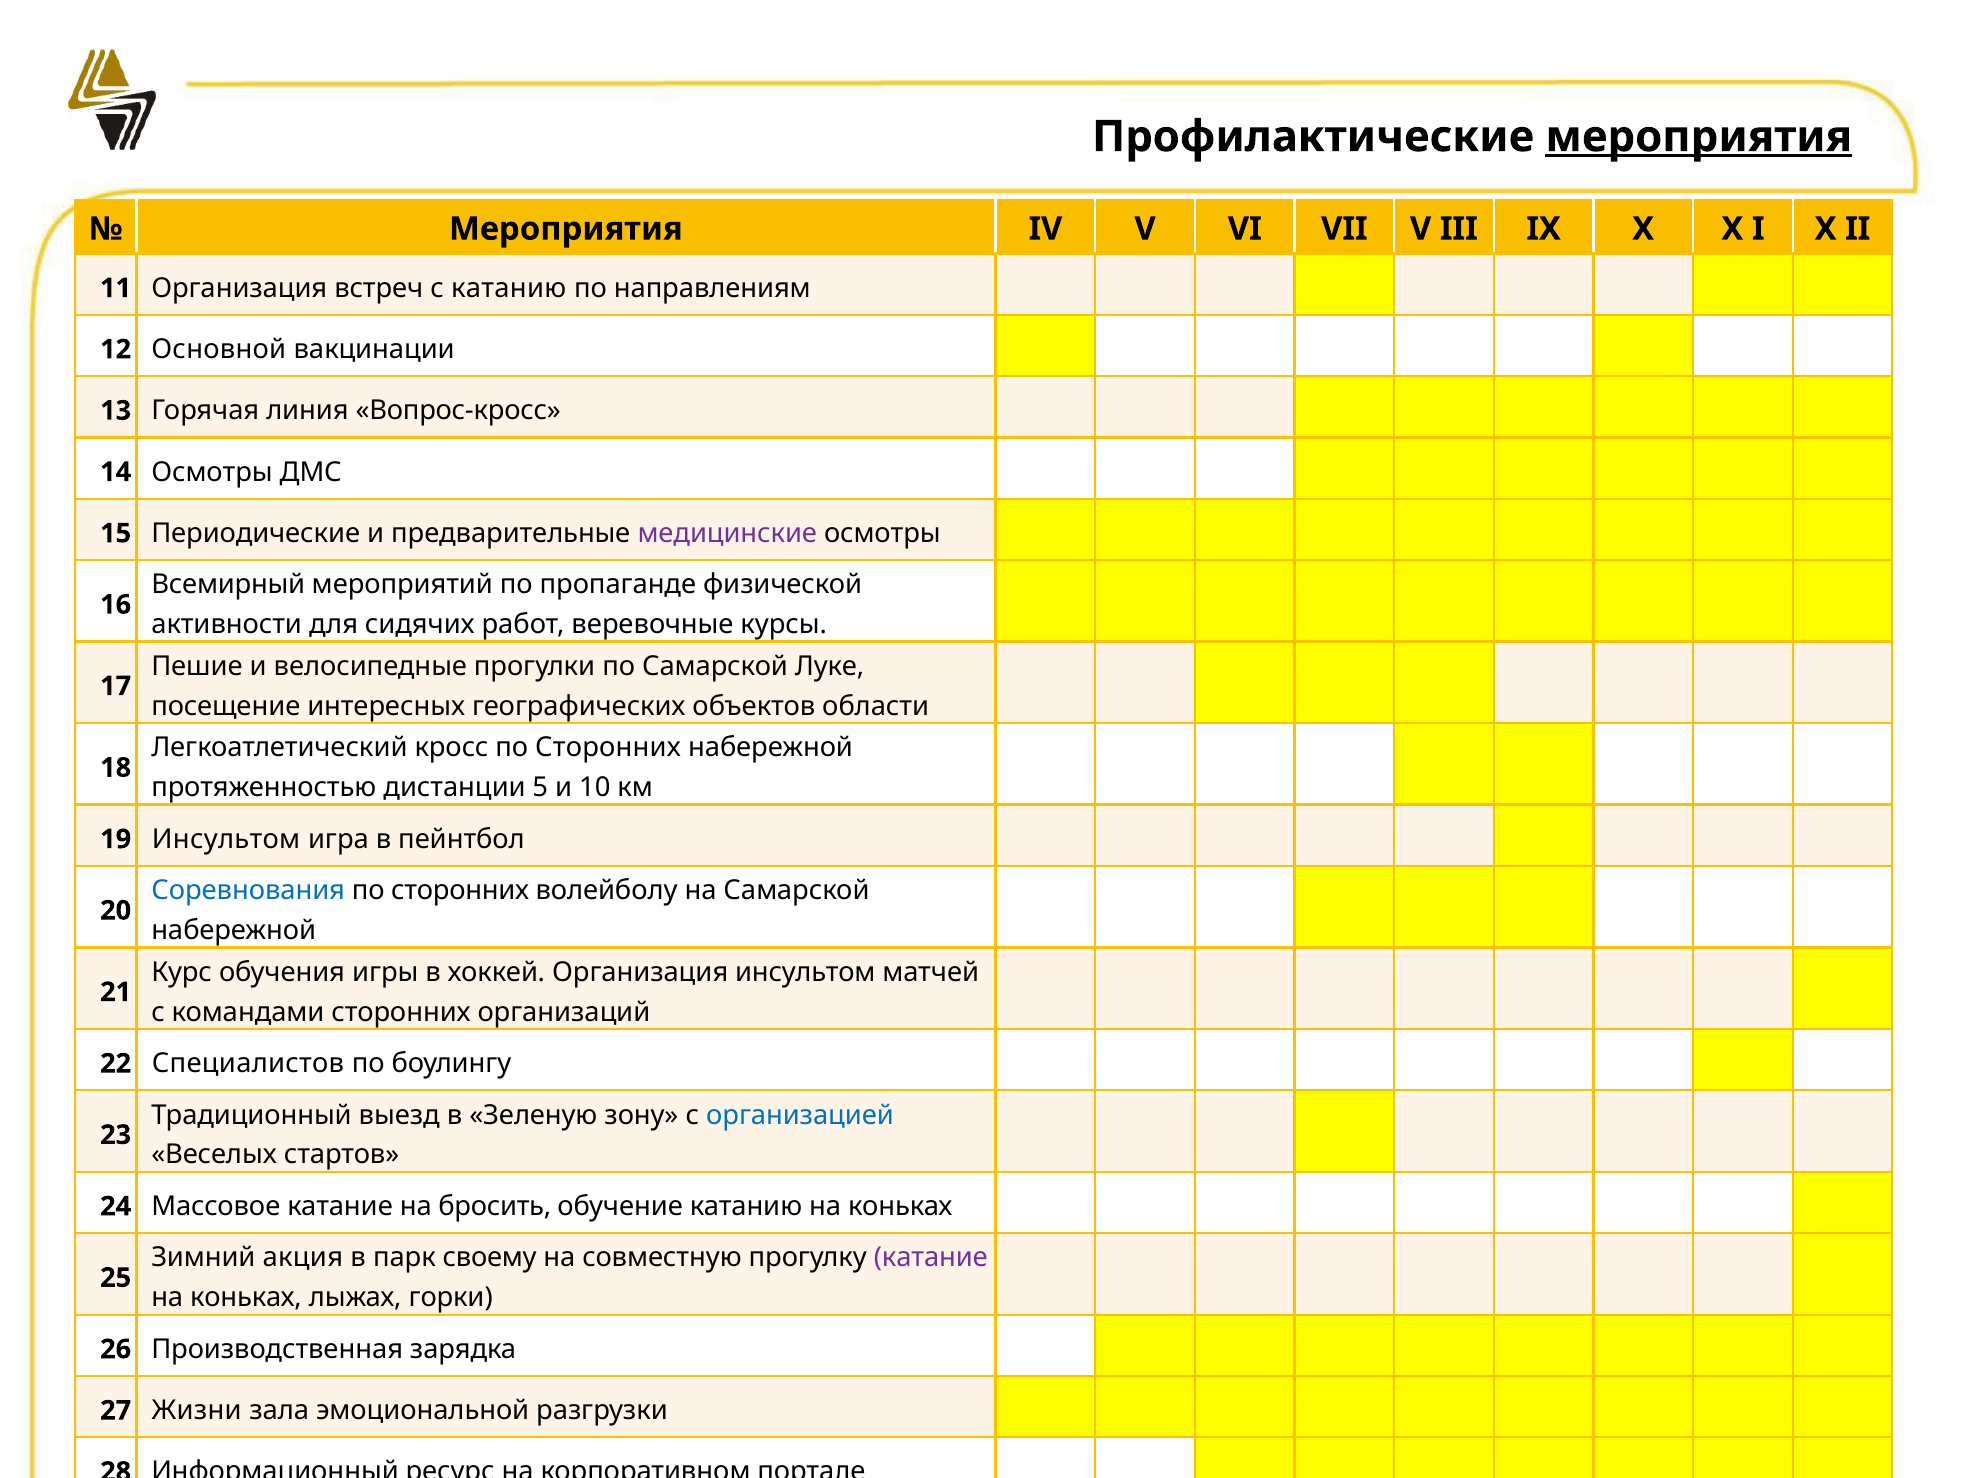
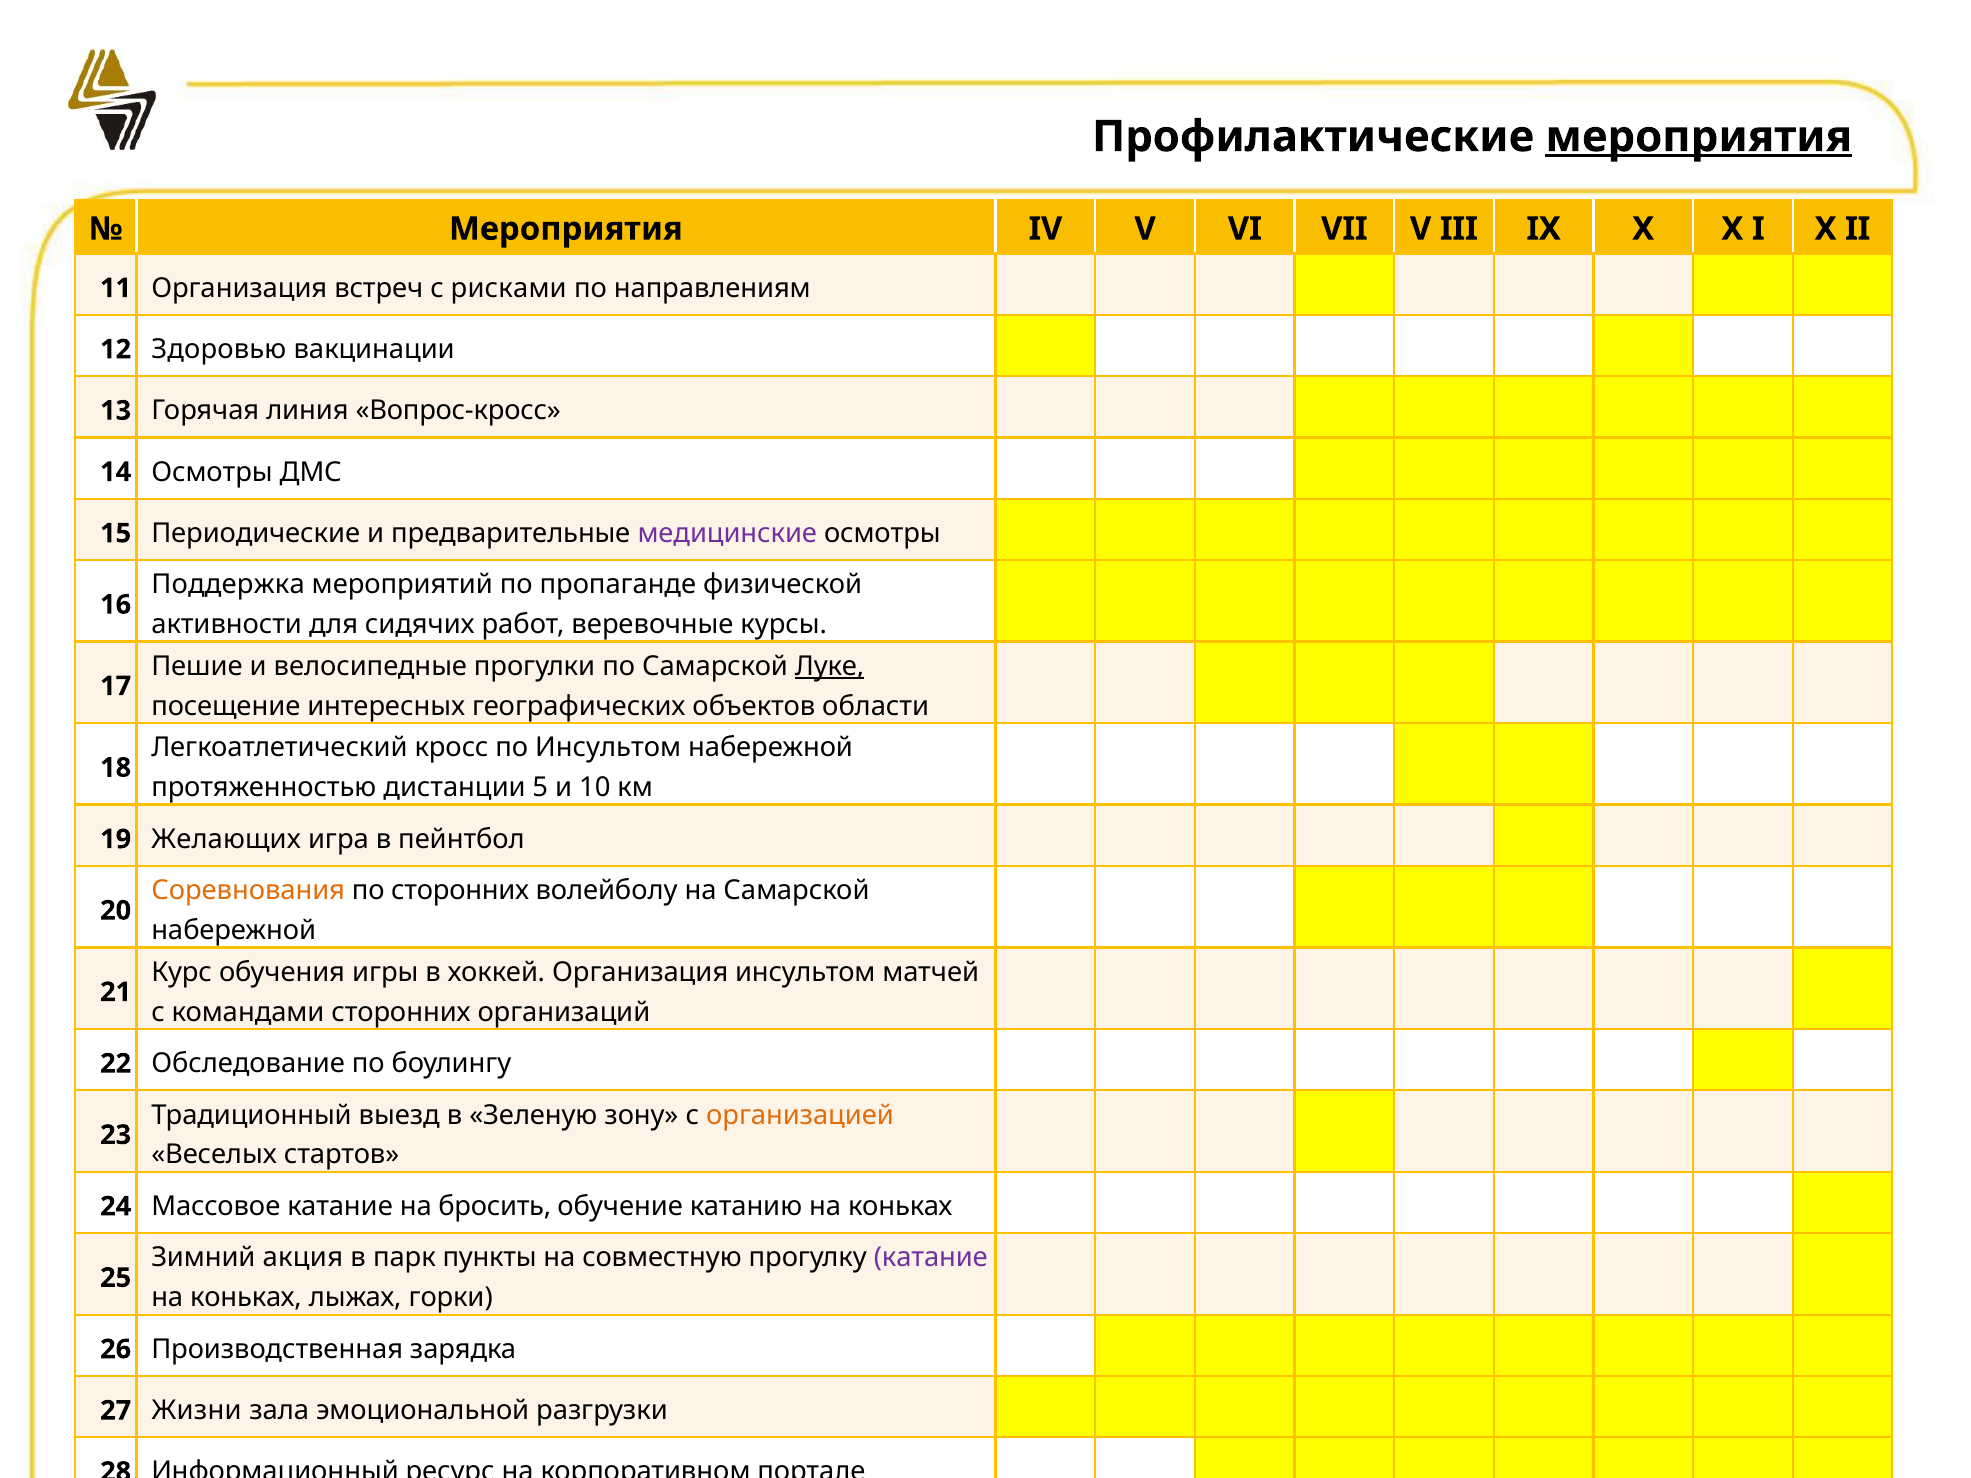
с катанию: катанию -> рисками
Основной: Основной -> Здоровью
Всемирный: Всемирный -> Поддержка
Луке underline: none -> present
кросс по Сторонних: Сторонних -> Инсультом
19 Инсультом: Инсультом -> Желающих
Соревнования colour: blue -> orange
Специалистов: Специалистов -> Обследование
организацией colour: blue -> orange
своему: своему -> пункты
